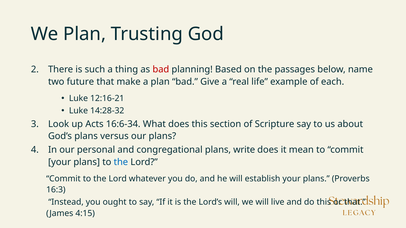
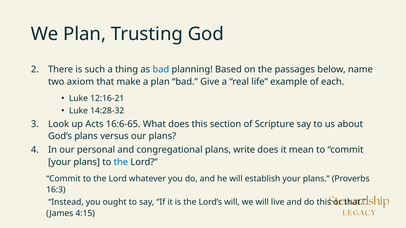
bad at (161, 70) colour: red -> blue
future: future -> axiom
16:6-34: 16:6-34 -> 16:6-65
